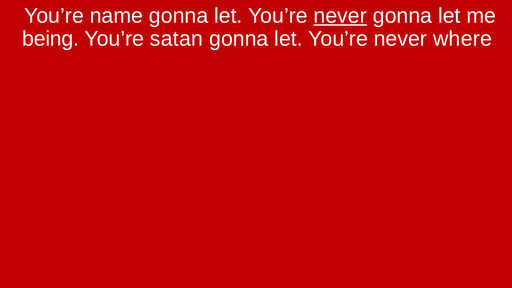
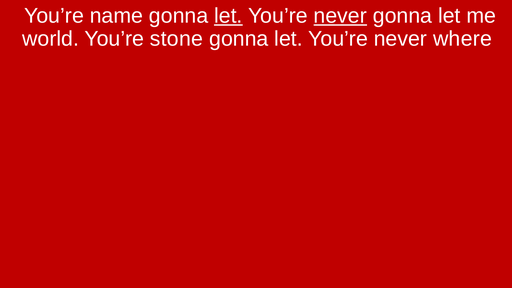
let at (228, 16) underline: none -> present
being: being -> world
satan: satan -> stone
